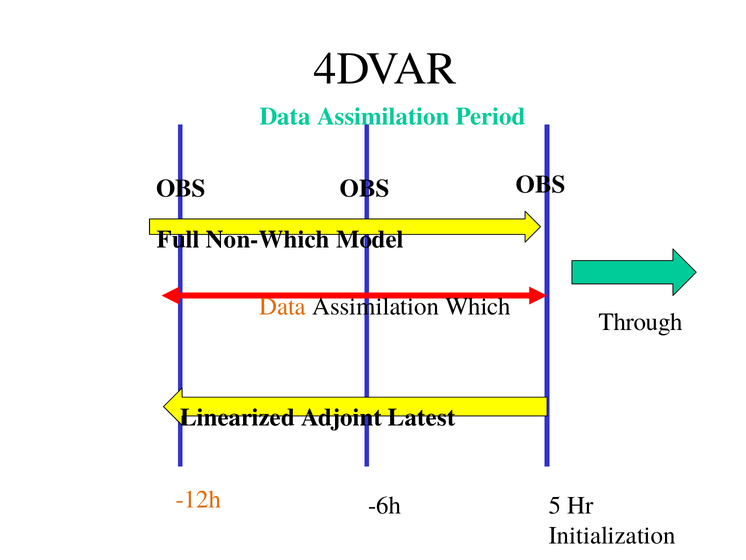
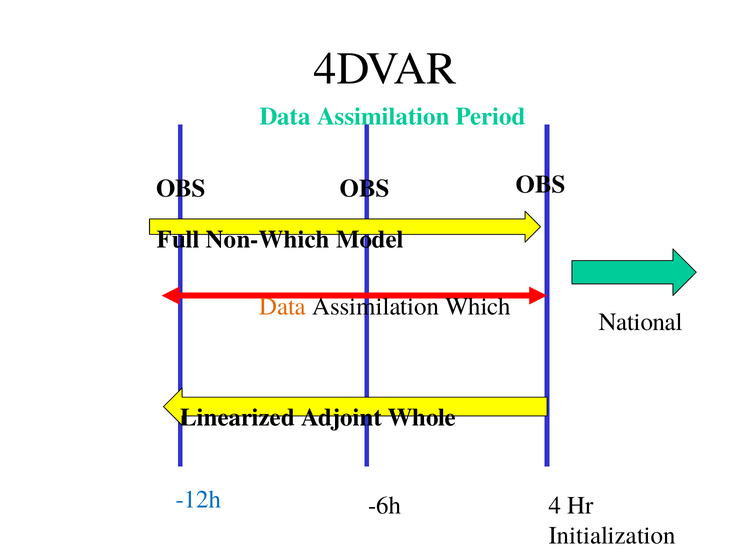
Through: Through -> National
Latest: Latest -> Whole
-12h colour: orange -> blue
5: 5 -> 4
